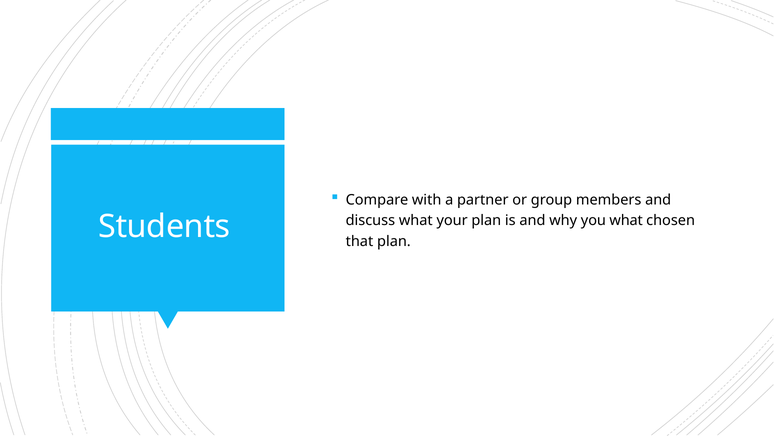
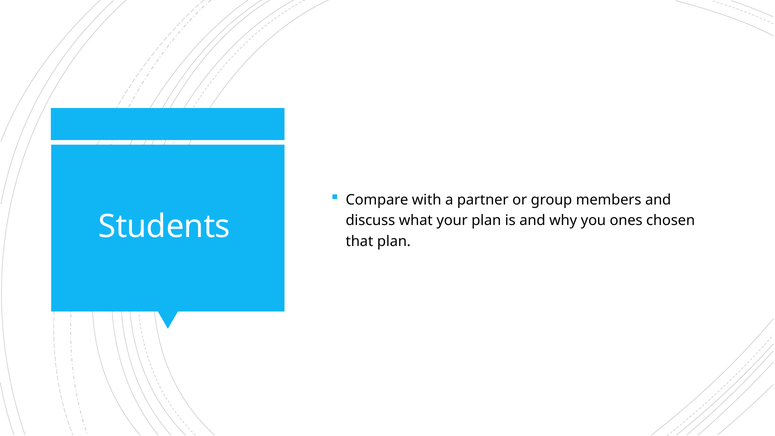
you what: what -> ones
